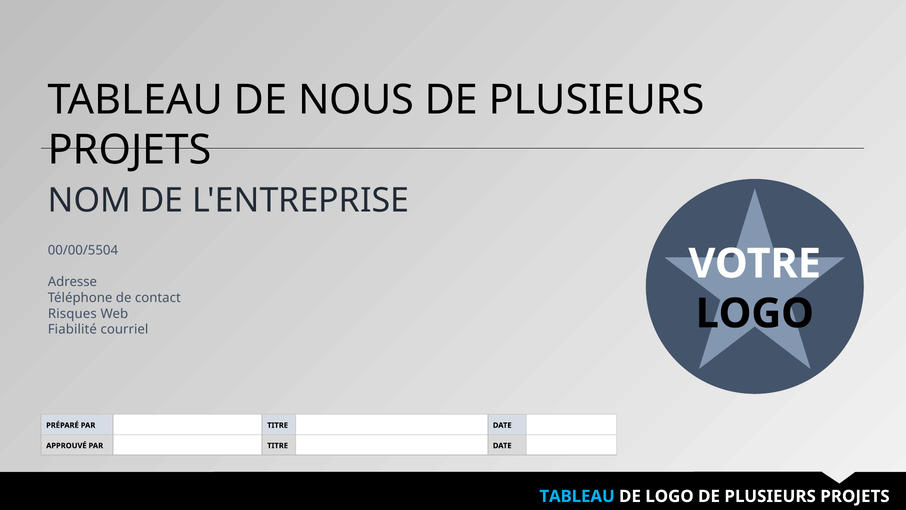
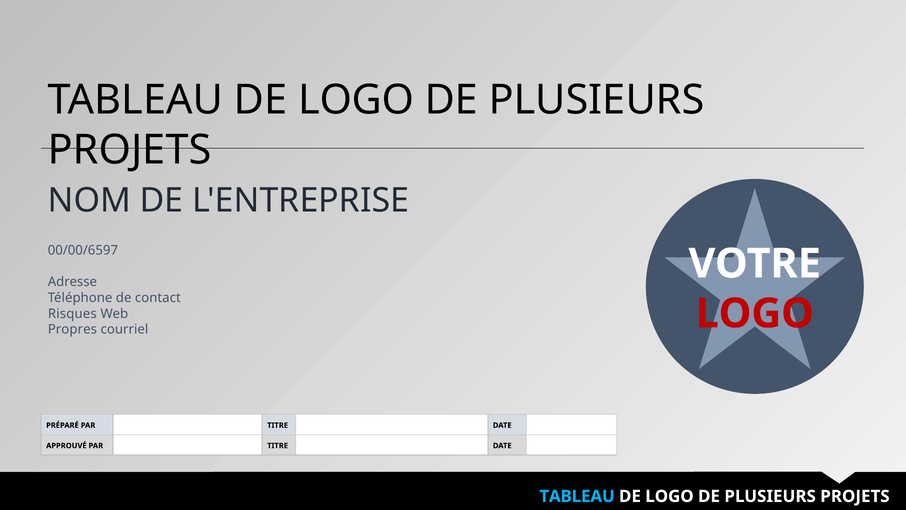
NOUS at (356, 100): NOUS -> LOGO
00/00/5504: 00/00/5504 -> 00/00/6597
LOGO at (755, 313) colour: black -> red
Fiabilité: Fiabilité -> Propres
